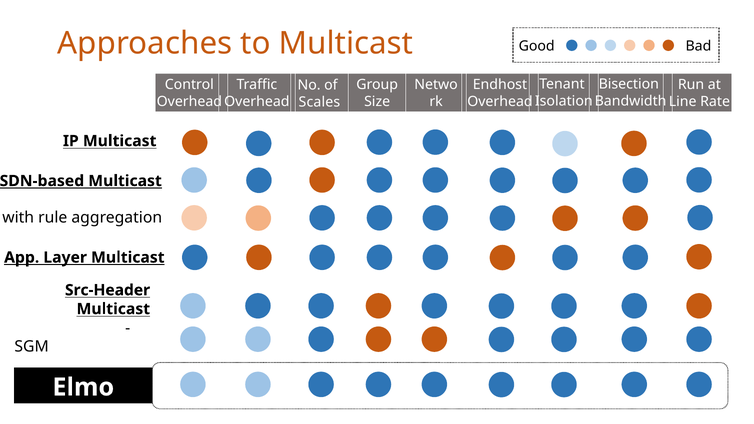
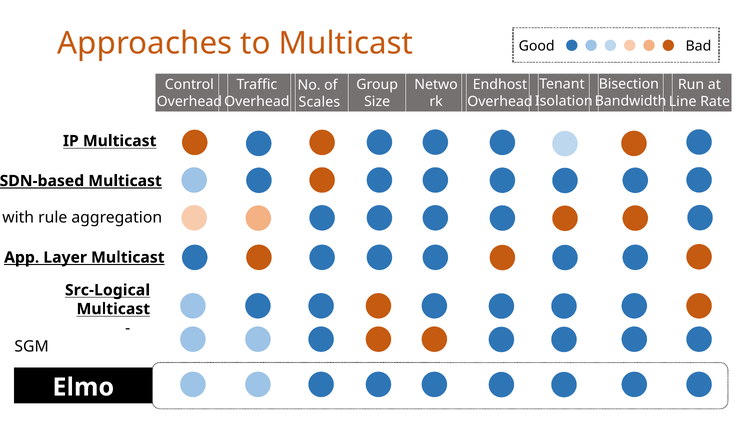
Src-Header: Src-Header -> Src-Logical
